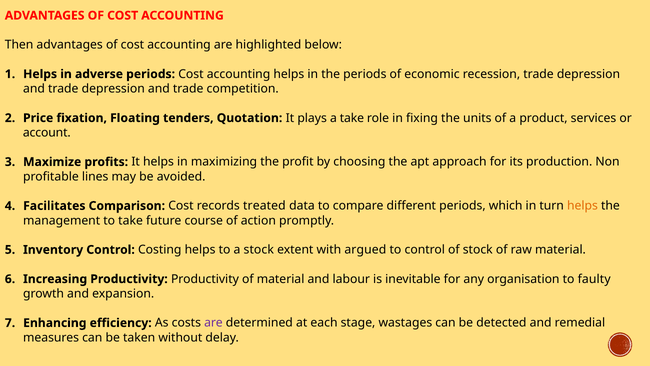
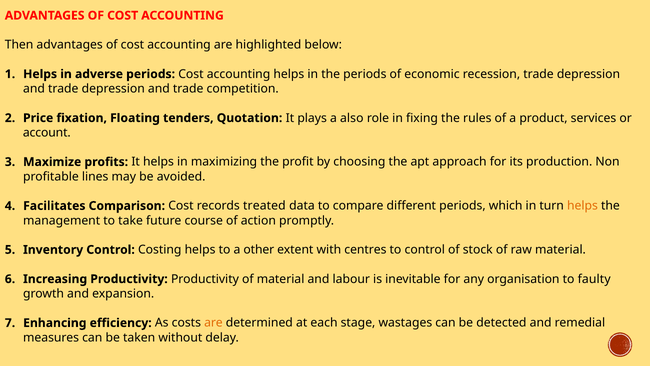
a take: take -> also
units: units -> rules
a stock: stock -> other
argued: argued -> centres
are at (213, 323) colour: purple -> orange
